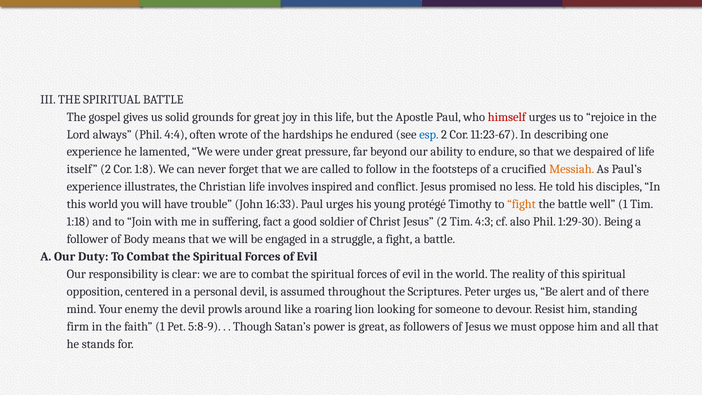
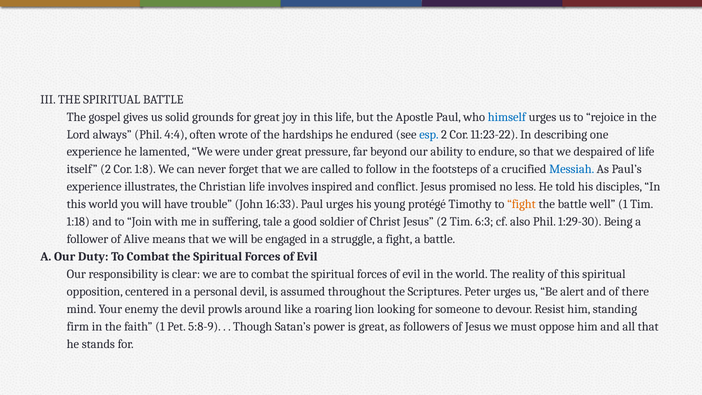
himself colour: red -> blue
11:23-67: 11:23-67 -> 11:23-22
Messiah colour: orange -> blue
fact: fact -> tale
4:3: 4:3 -> 6:3
Body: Body -> Alive
